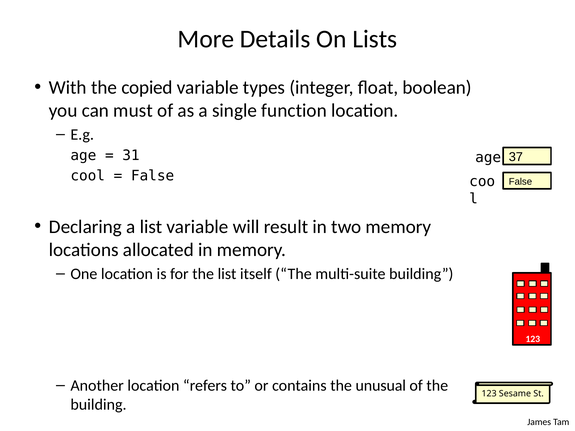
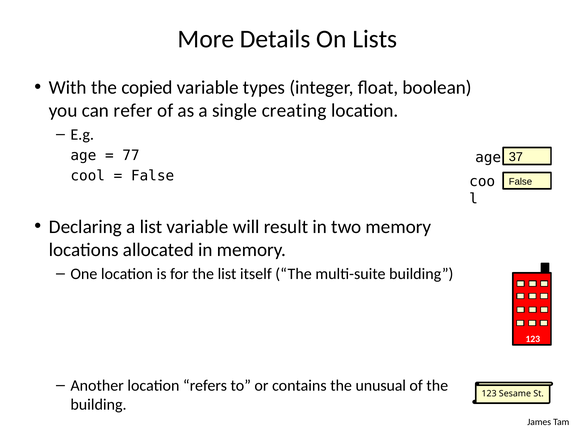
must: must -> refer
function: function -> creating
31: 31 -> 77
